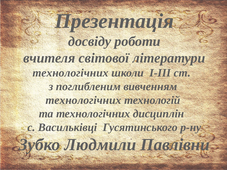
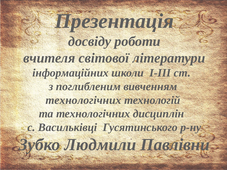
технологічних at (70, 73): технологічних -> інформаційних
